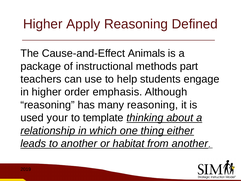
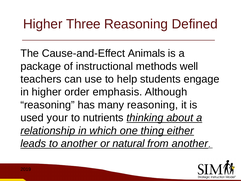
Apply: Apply -> Three
part: part -> well
template: template -> nutrients
habitat: habitat -> natural
